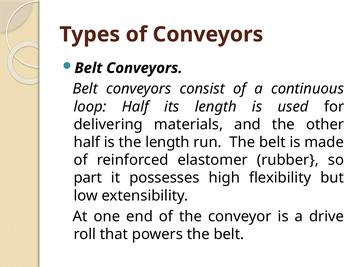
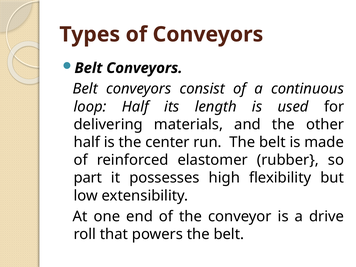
the length: length -> center
